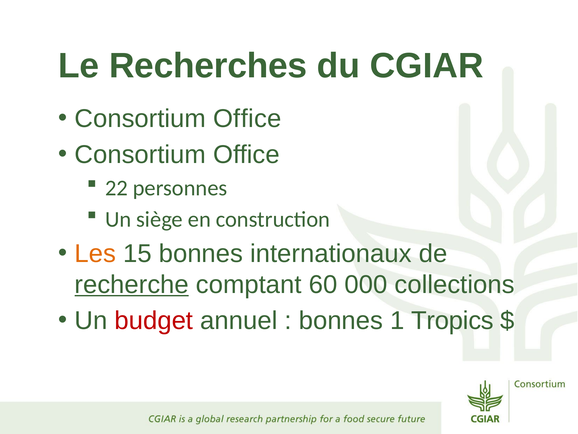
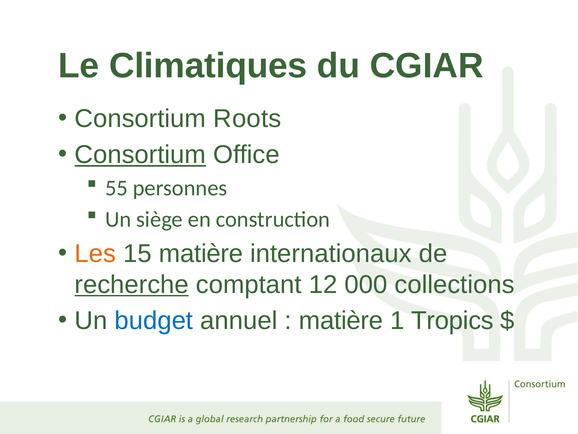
Recherches: Recherches -> Climatiques
Office at (247, 119): Office -> Roots
Consortium at (140, 155) underline: none -> present
22: 22 -> 55
15 bonnes: bonnes -> matière
60: 60 -> 12
budget colour: red -> blue
bonnes at (341, 320): bonnes -> matière
